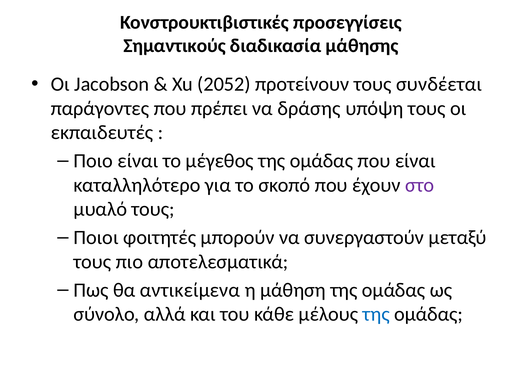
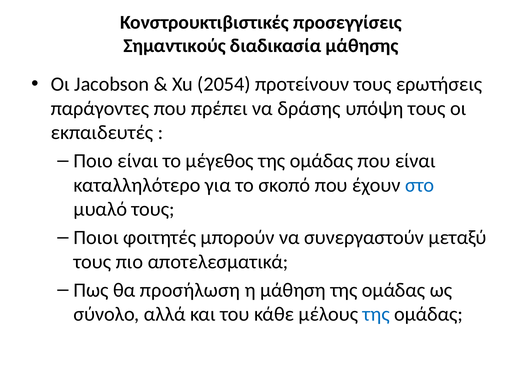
2052: 2052 -> 2054
συνδέεται: συνδέεται -> ερωτήσεις
στο colour: purple -> blue
αντικείμενα: αντικείμενα -> προσήλωση
